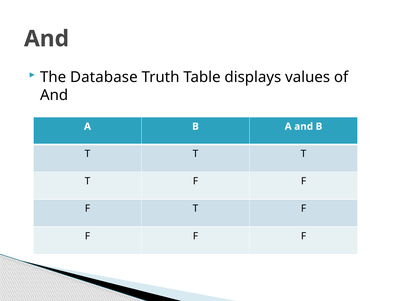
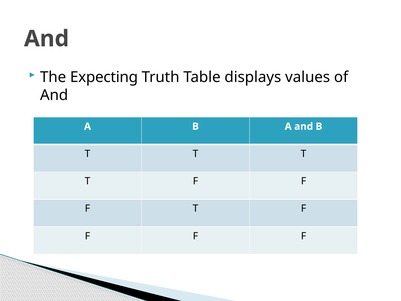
Database: Database -> Expecting
